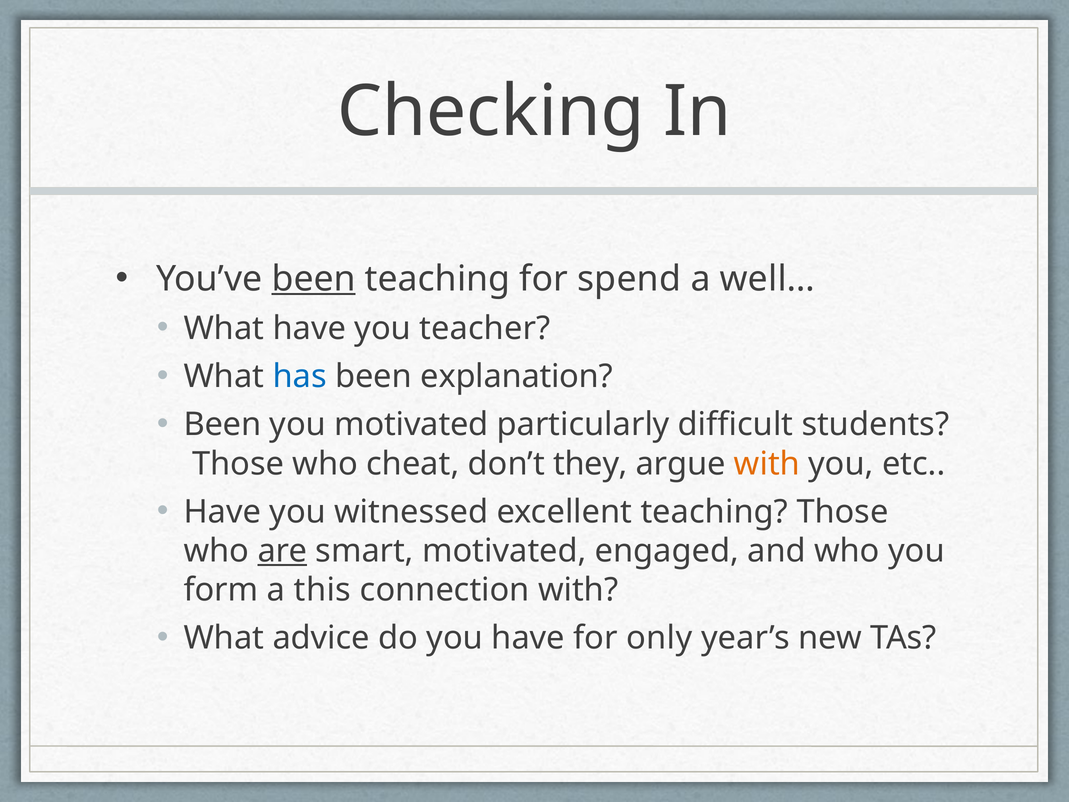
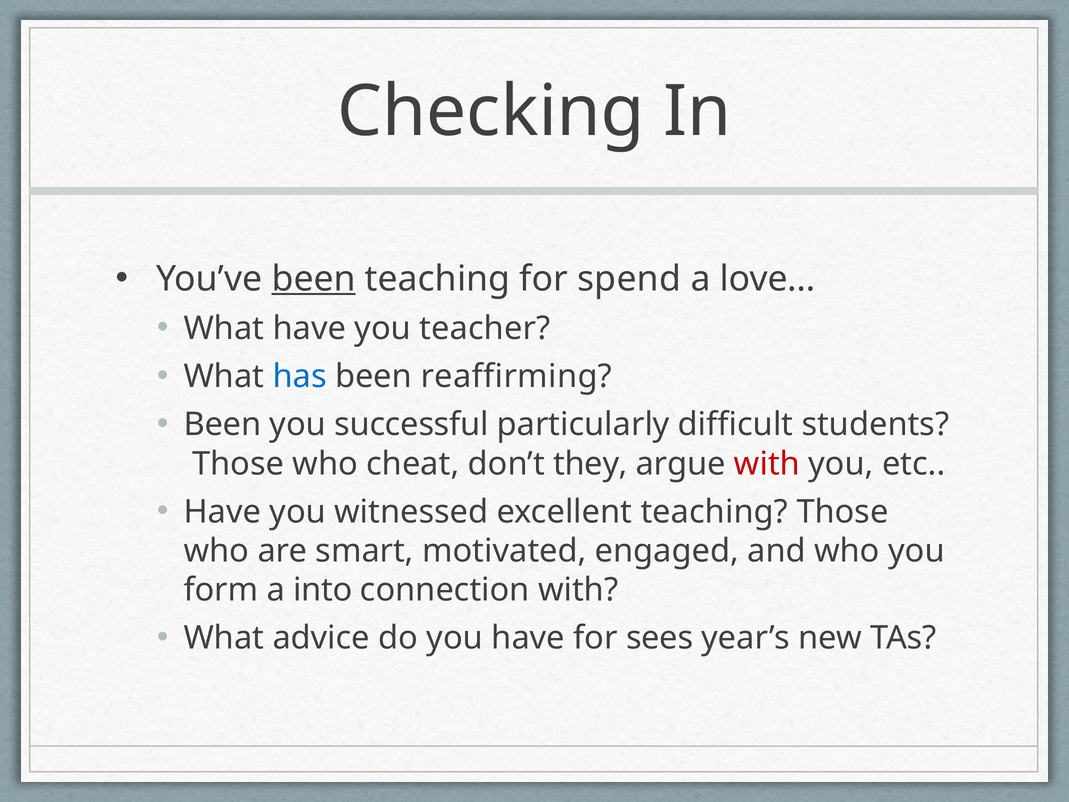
well…: well… -> love…
explanation: explanation -> reaffirming
you motivated: motivated -> successful
with at (767, 464) colour: orange -> red
are underline: present -> none
this: this -> into
only: only -> sees
